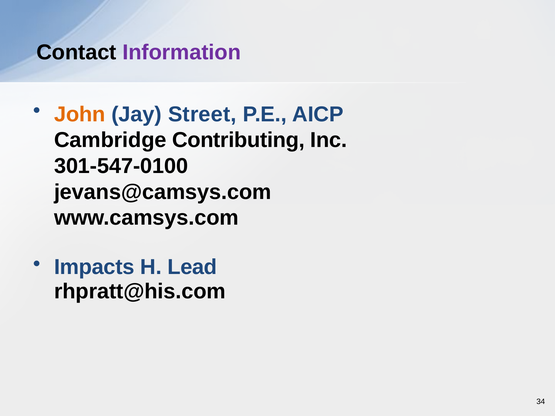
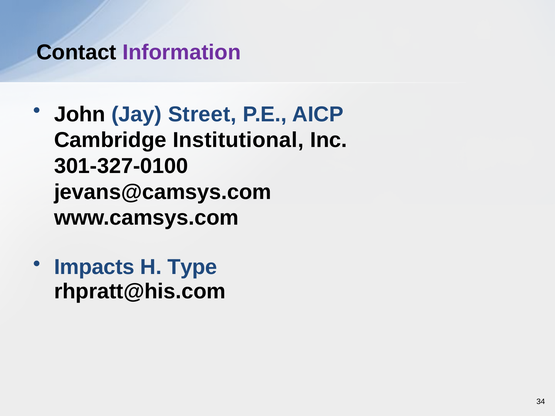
John colour: orange -> black
Contributing: Contributing -> Institutional
301-547-0100: 301-547-0100 -> 301-327-0100
Lead: Lead -> Type
